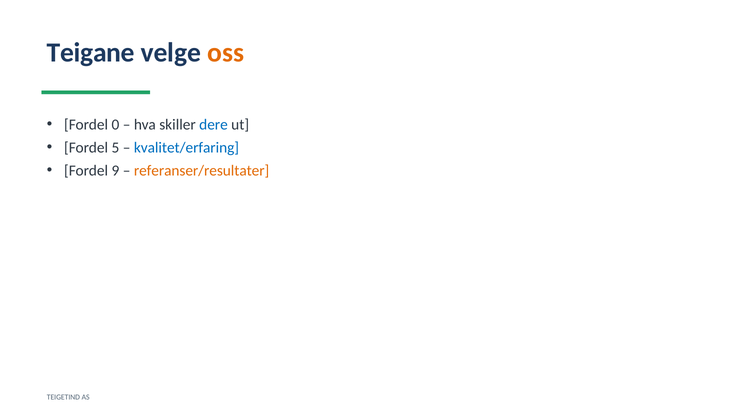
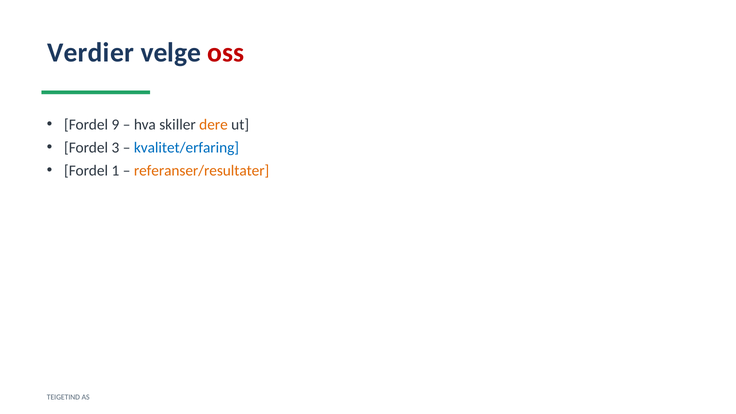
Teigane: Teigane -> Verdier
oss colour: orange -> red
0: 0 -> 9
dere colour: blue -> orange
5: 5 -> 3
9: 9 -> 1
